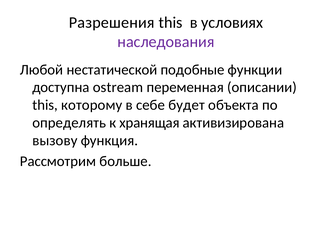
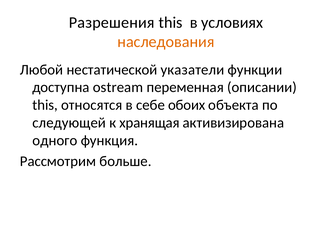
наследования colour: purple -> orange
подобные: подобные -> указатели
которому: которому -> относятся
будет: будет -> обоих
определять: определять -> следующей
вызову: вызову -> одного
